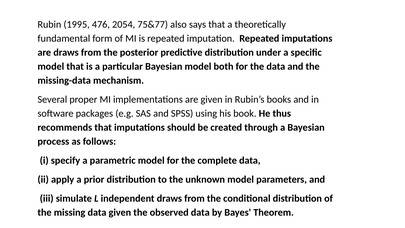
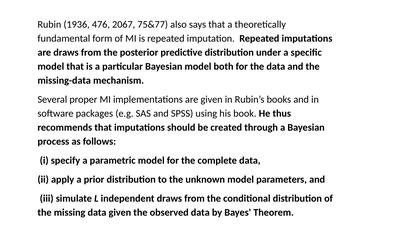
1995: 1995 -> 1936
2054: 2054 -> 2067
